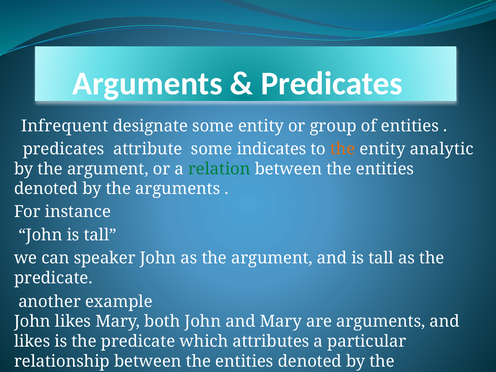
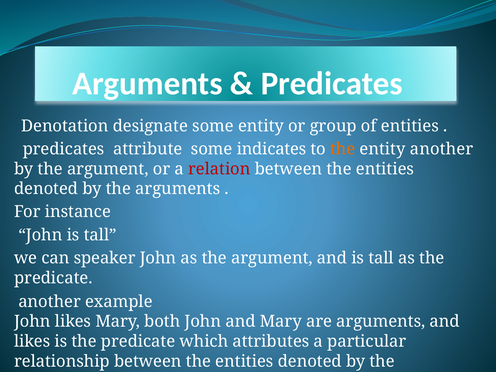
Infrequent: Infrequent -> Denotation
entity analytic: analytic -> another
relation colour: green -> red
